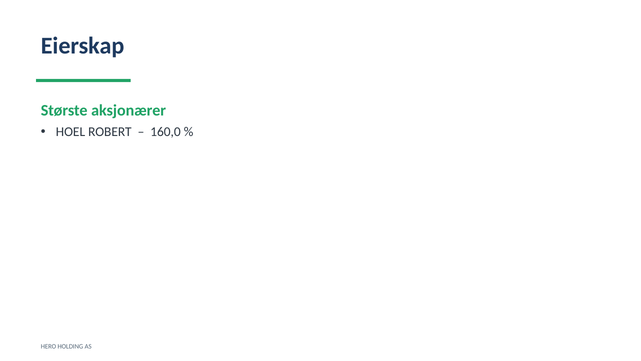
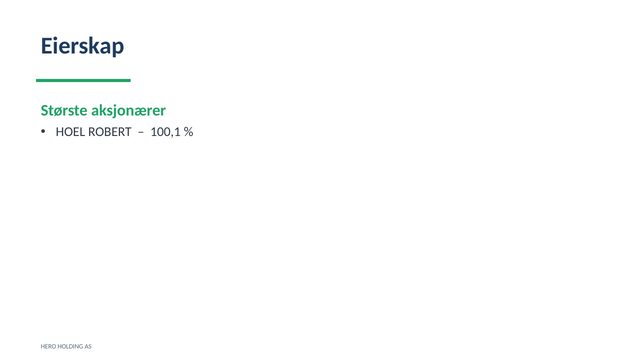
160,0: 160,0 -> 100,1
